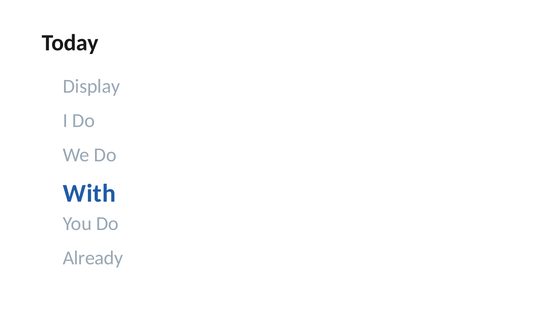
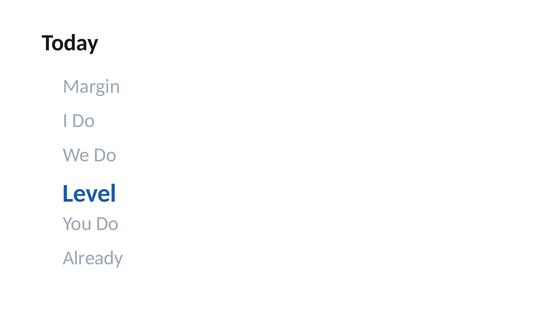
Display: Display -> Margin
With: With -> Level
